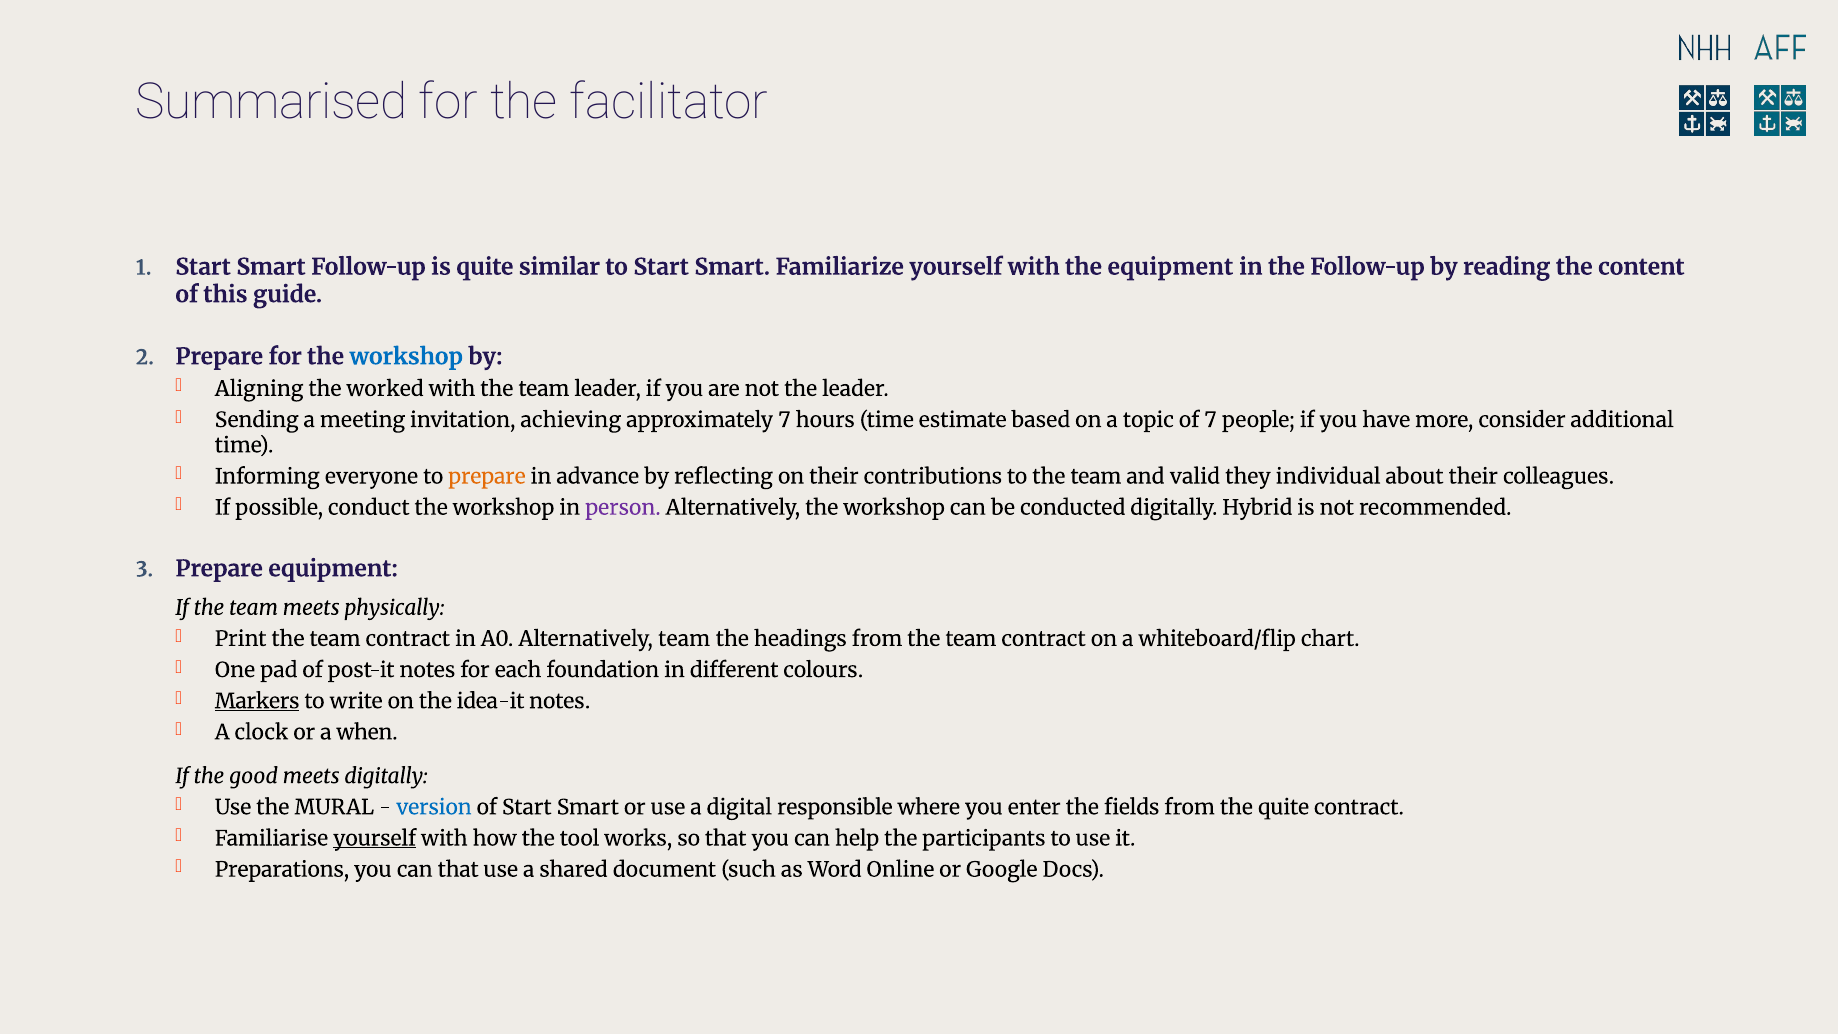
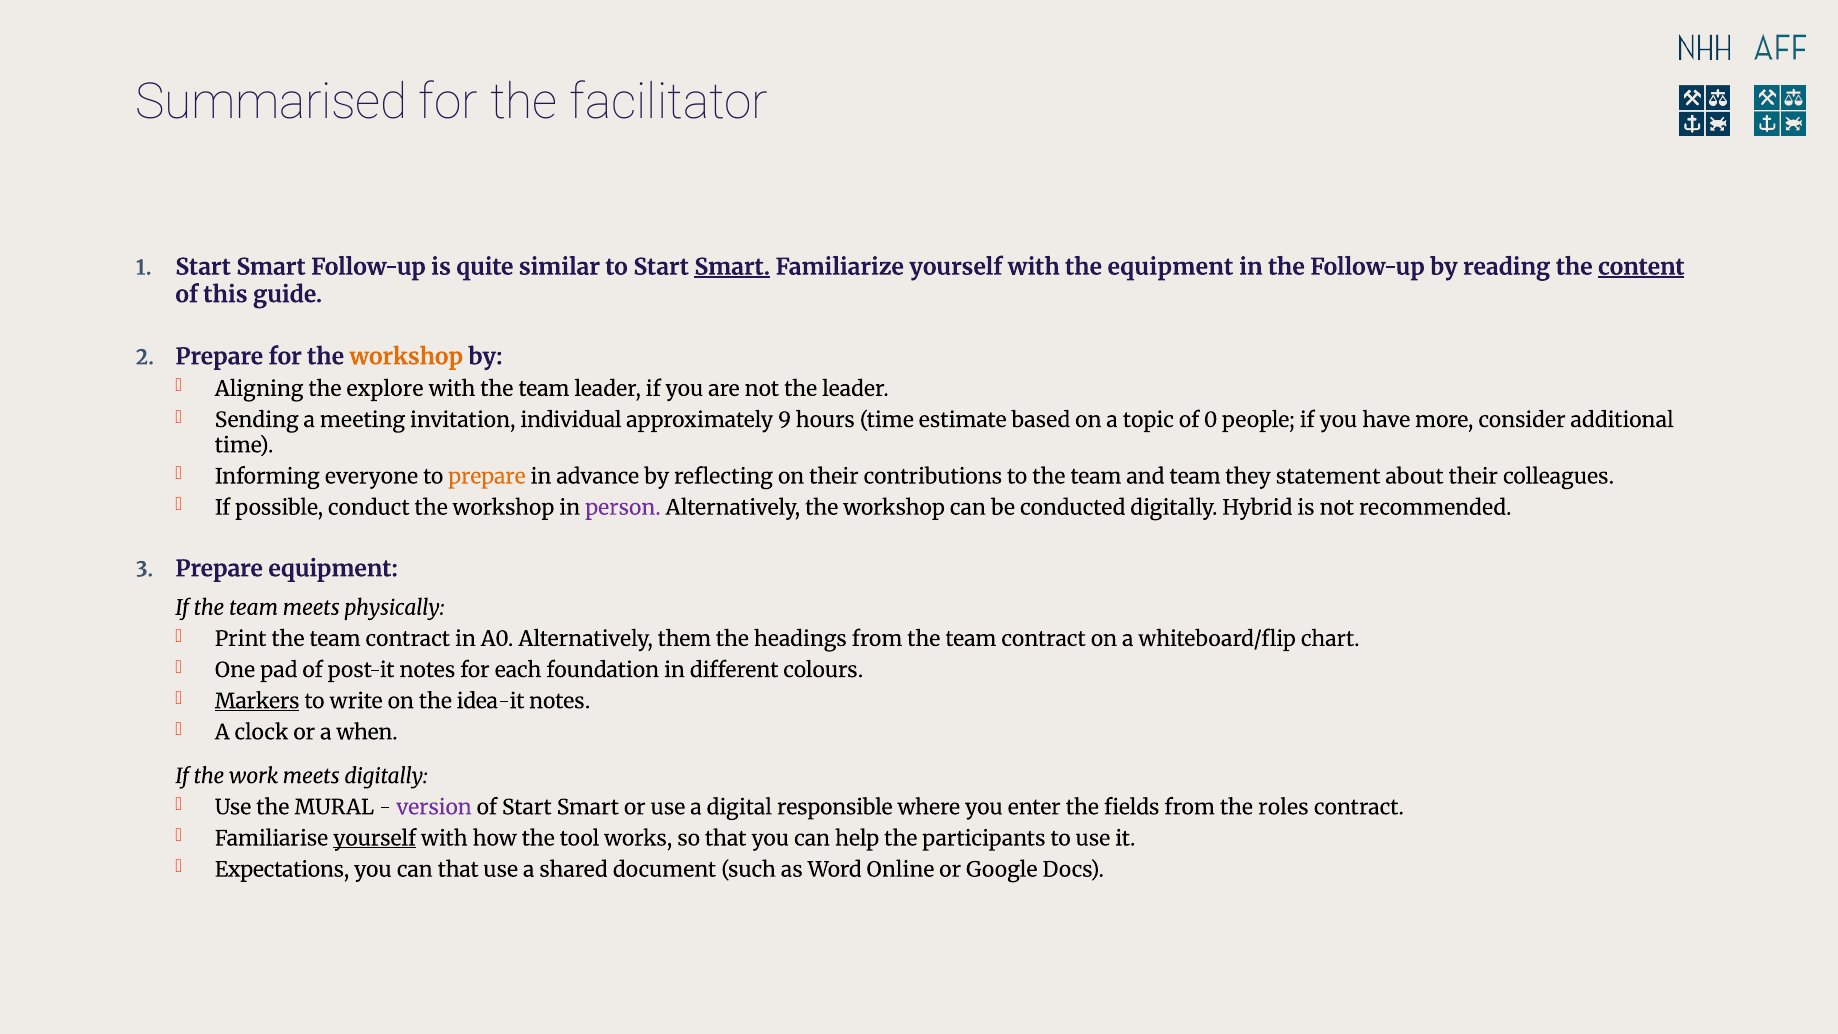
Smart at (732, 267) underline: none -> present
content underline: none -> present
workshop at (406, 357) colour: blue -> orange
worked: worked -> explore
achieving: achieving -> individual
approximately 7: 7 -> 9
of 7: 7 -> 0
and valid: valid -> team
individual: individual -> statement
Alternatively team: team -> them
good: good -> work
version colour: blue -> purple
the quite: quite -> roles
Preparations: Preparations -> Expectations
